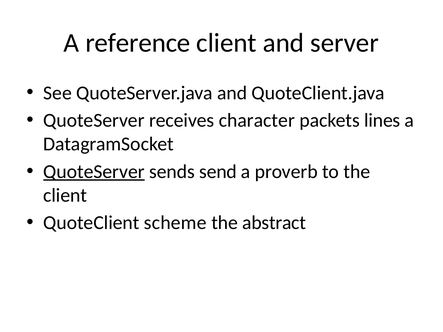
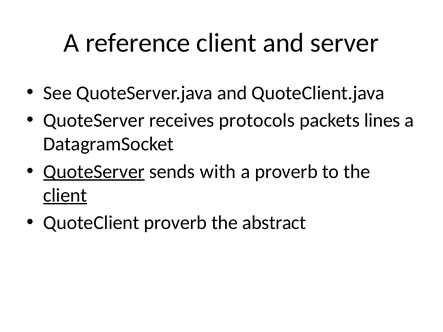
character: character -> protocols
send: send -> with
client at (65, 195) underline: none -> present
QuoteClient scheme: scheme -> proverb
